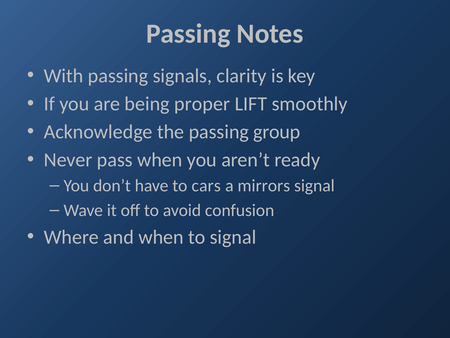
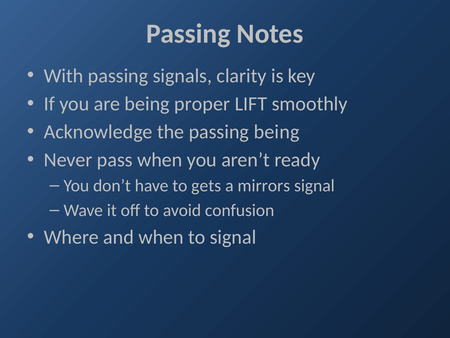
passing group: group -> being
cars: cars -> gets
